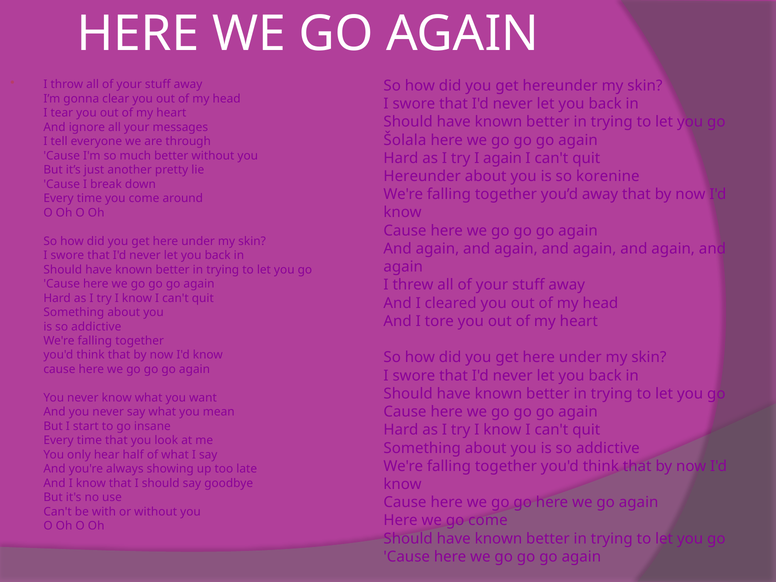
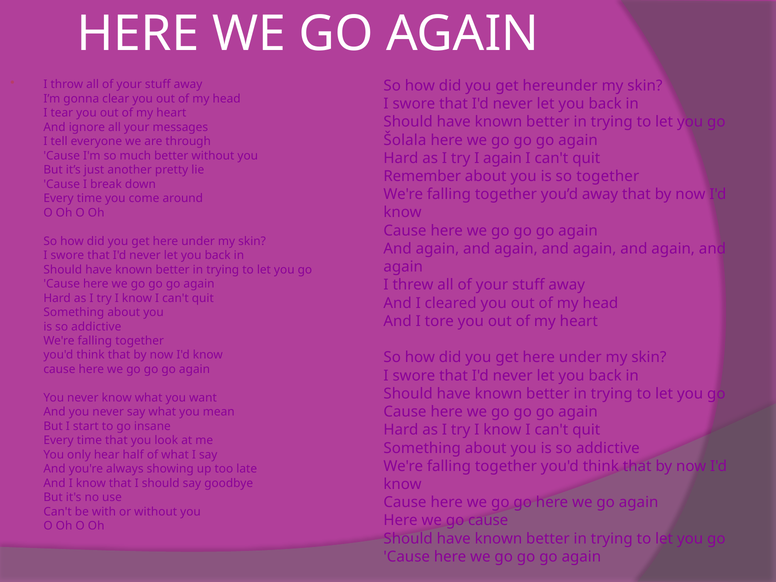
Hereunder at (422, 176): Hereunder -> Remember
so korenine: korenine -> together
we go come: come -> cause
